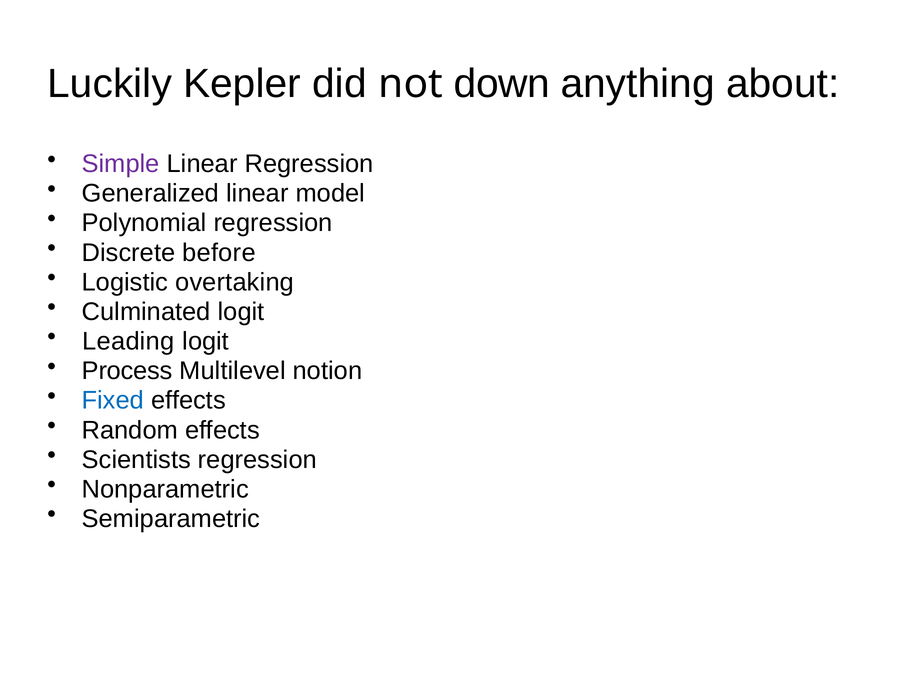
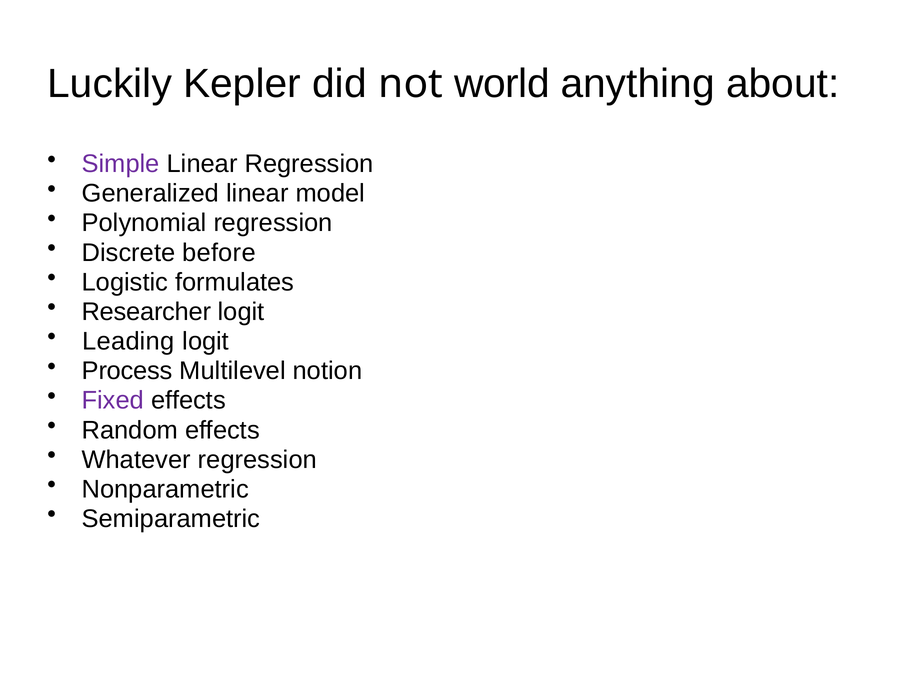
down: down -> world
overtaking: overtaking -> formulates
Culminated: Culminated -> Researcher
Fixed colour: blue -> purple
Scientists: Scientists -> Whatever
